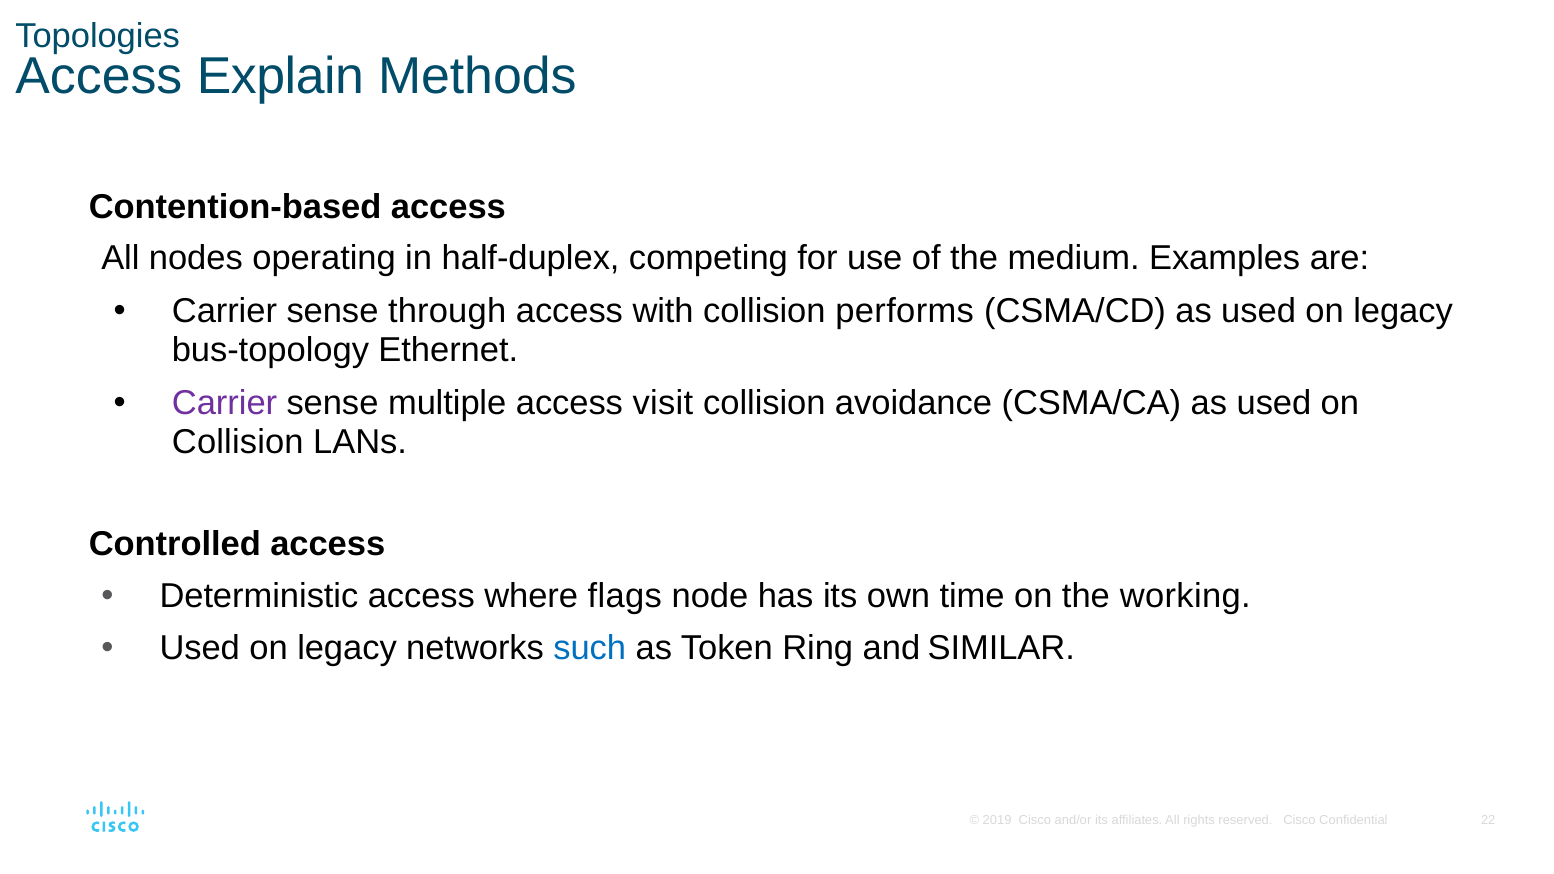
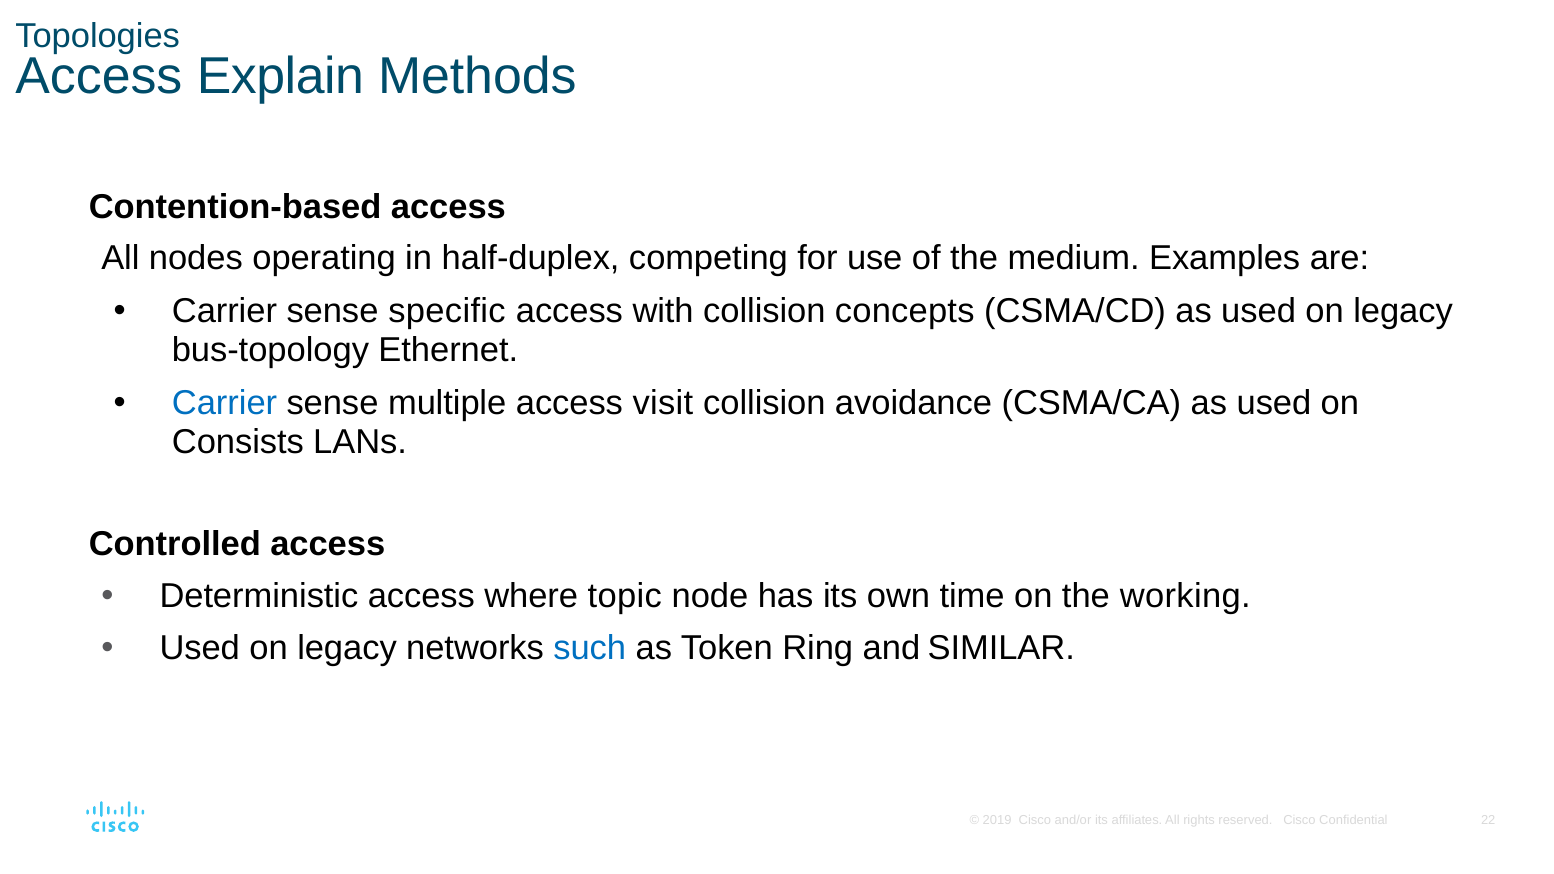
through: through -> specific
performs: performs -> concepts
Carrier at (225, 403) colour: purple -> blue
Collision at (238, 442): Collision -> Consists
flags: flags -> topic
